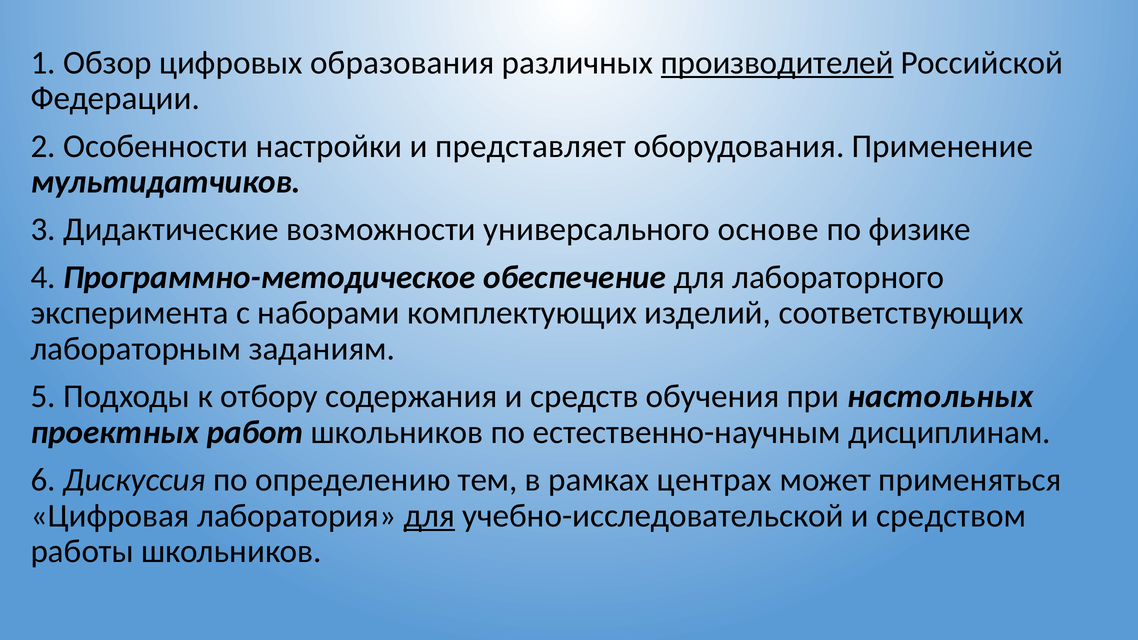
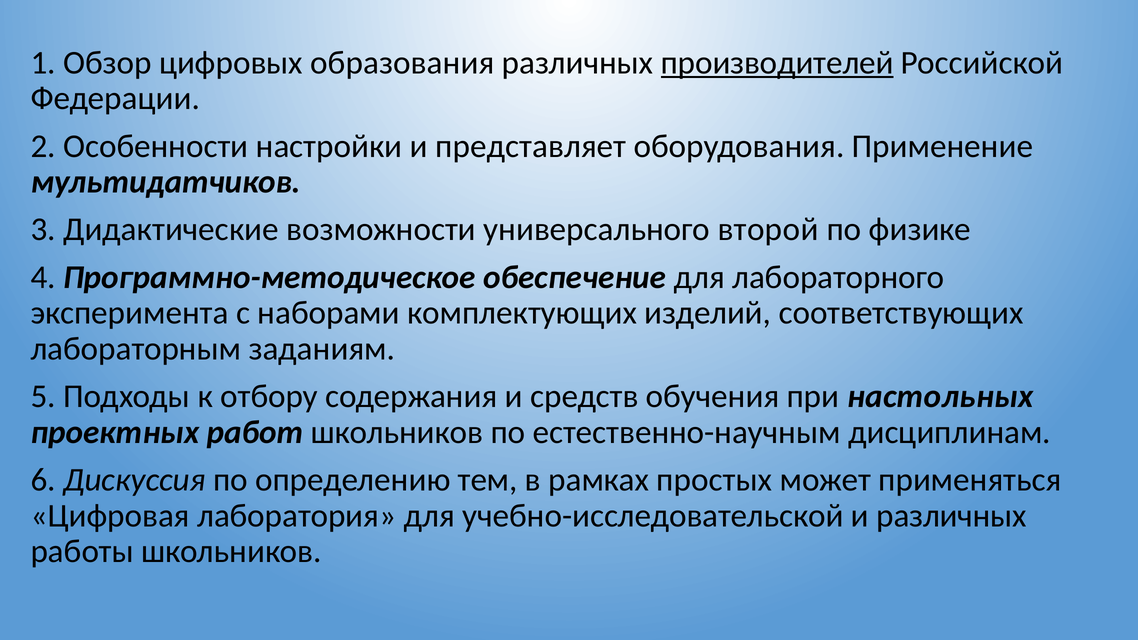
основе: основе -> второй
центрах: центрах -> простых
для at (429, 516) underline: present -> none
и средством: средством -> различных
